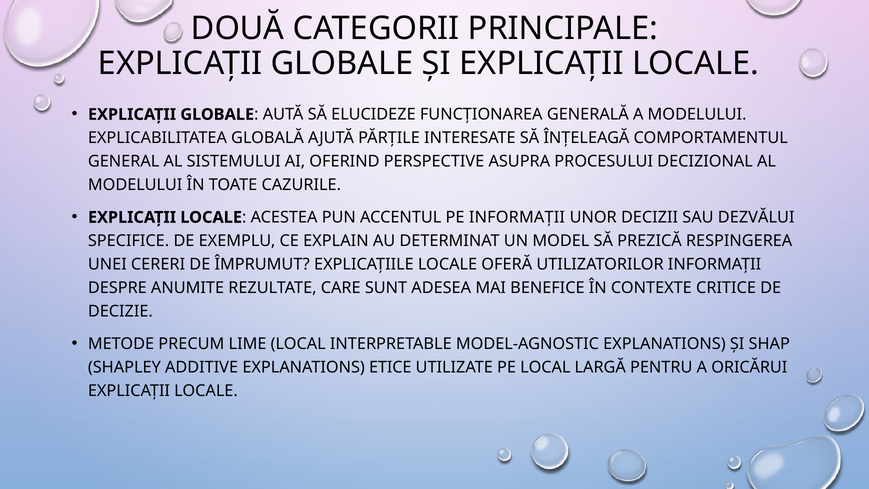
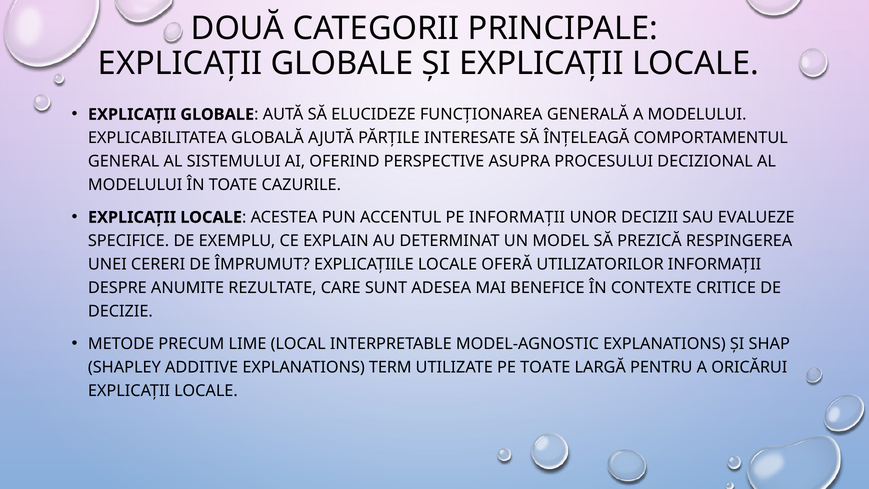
DEZVĂLUI: DEZVĂLUI -> EVALUEZE
ETICE: ETICE -> TERM
PE LOCAL: LOCAL -> TOATE
